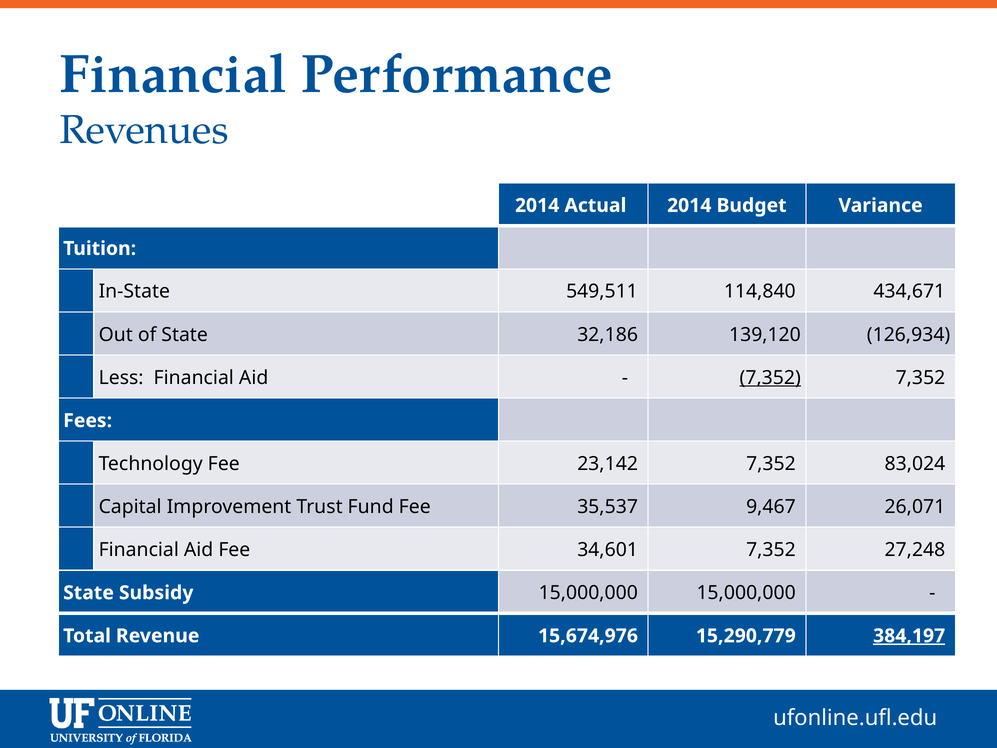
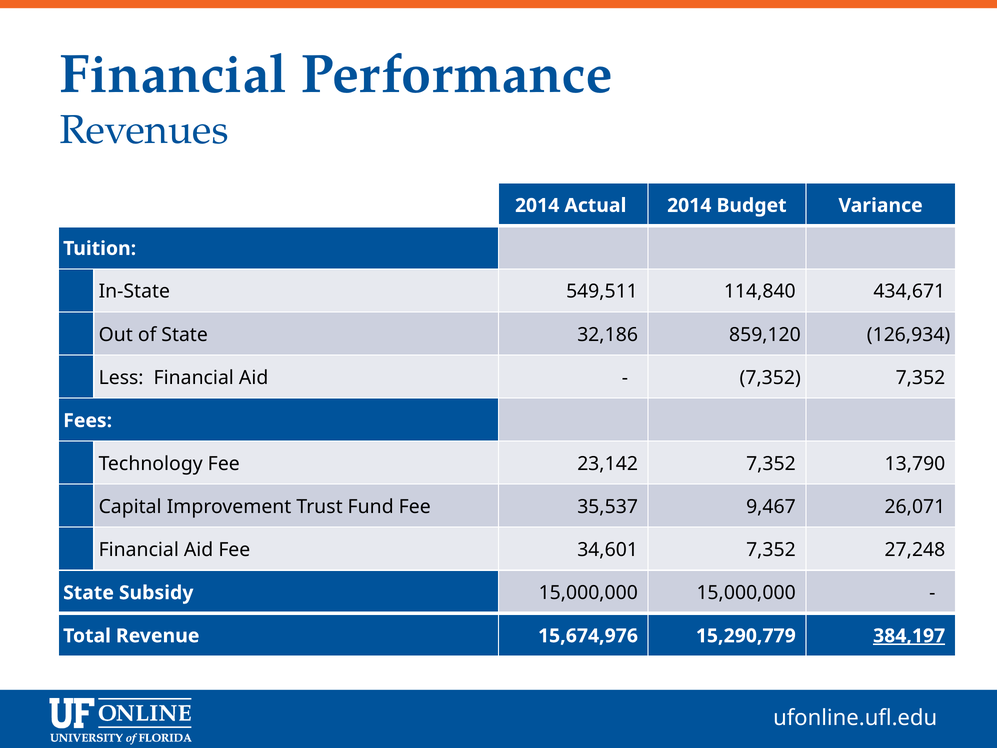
139,120: 139,120 -> 859,120
7,352 at (770, 378) underline: present -> none
83,024: 83,024 -> 13,790
